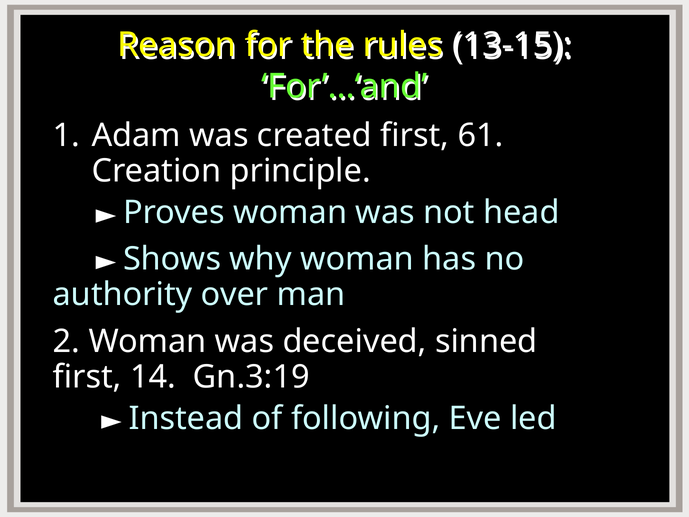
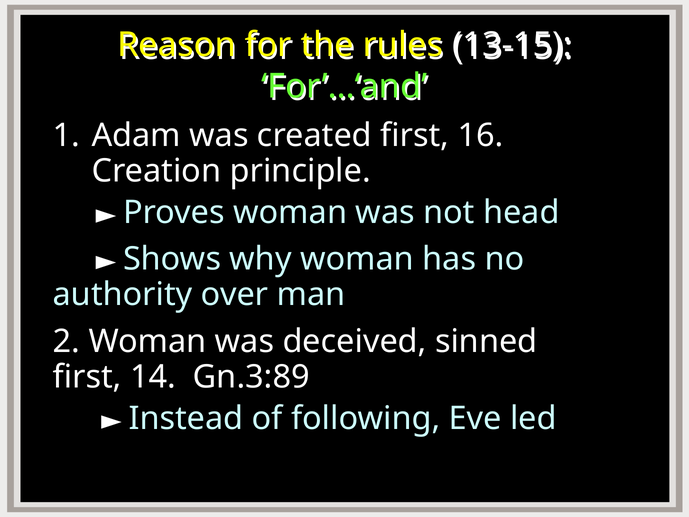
61: 61 -> 16
Gn.3:19: Gn.3:19 -> Gn.3:89
